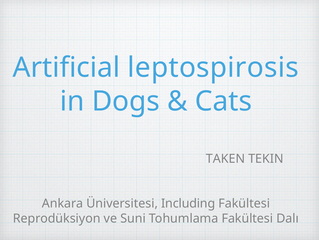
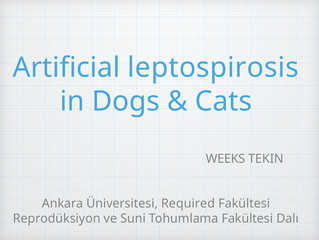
TAKEN: TAKEN -> WEEKS
Including: Including -> Required
